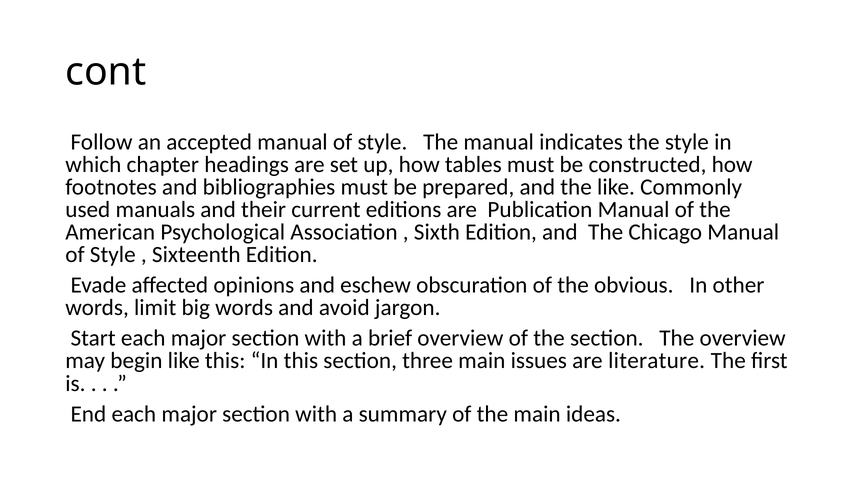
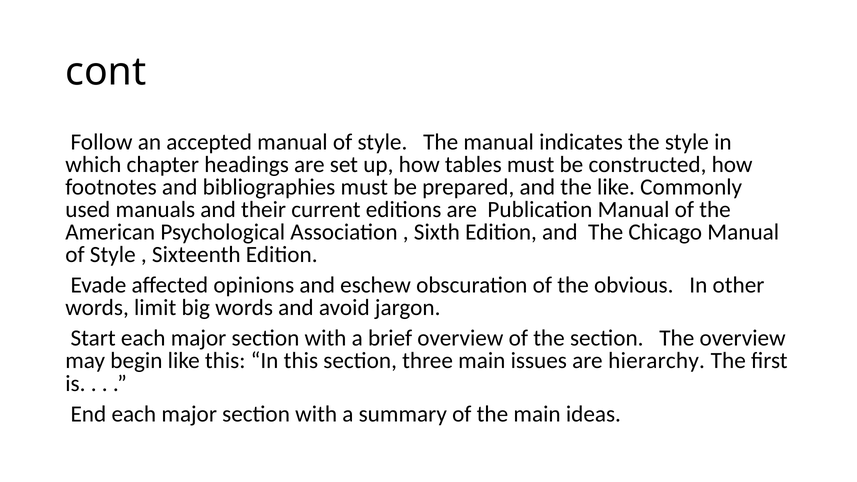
literature: literature -> hierarchy
